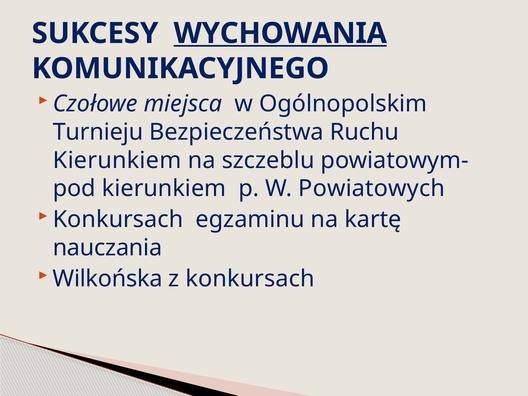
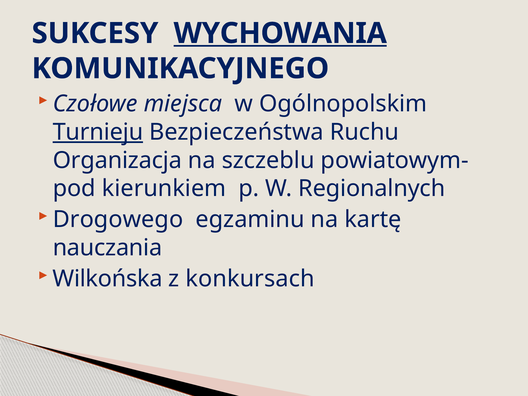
Turnieju underline: none -> present
Kierunkiem at (117, 160): Kierunkiem -> Organizacja
Powiatowych: Powiatowych -> Regionalnych
Konkursach at (118, 220): Konkursach -> Drogowego
